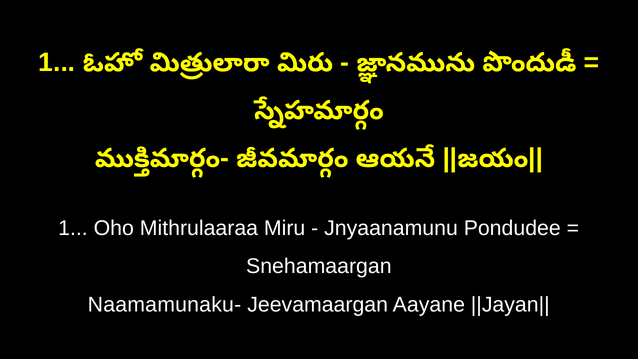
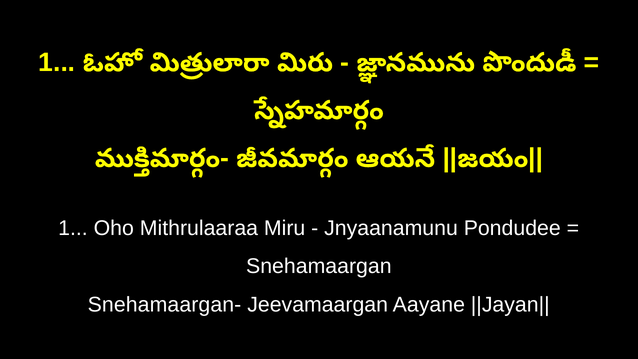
Naamamunaku-: Naamamunaku- -> Snehamaargan-
